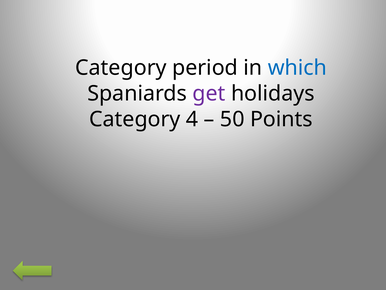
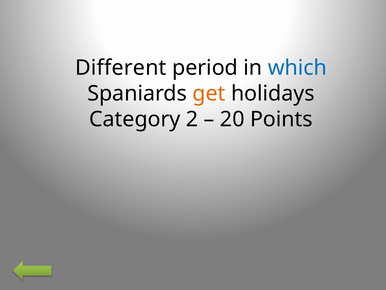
Category at (121, 68): Category -> Different
get colour: purple -> orange
4: 4 -> 2
50: 50 -> 20
